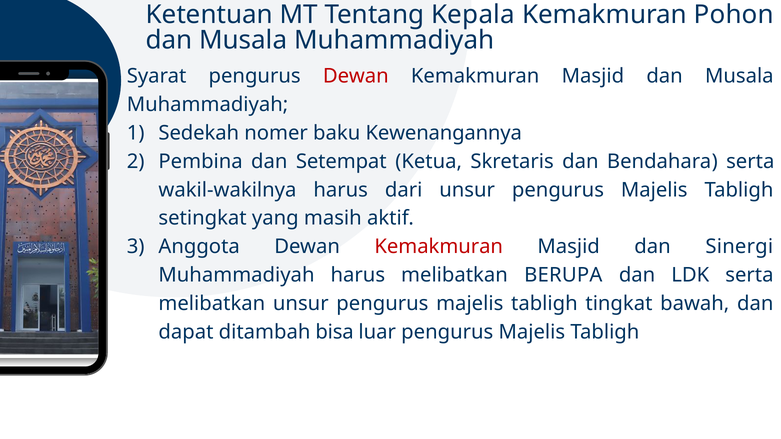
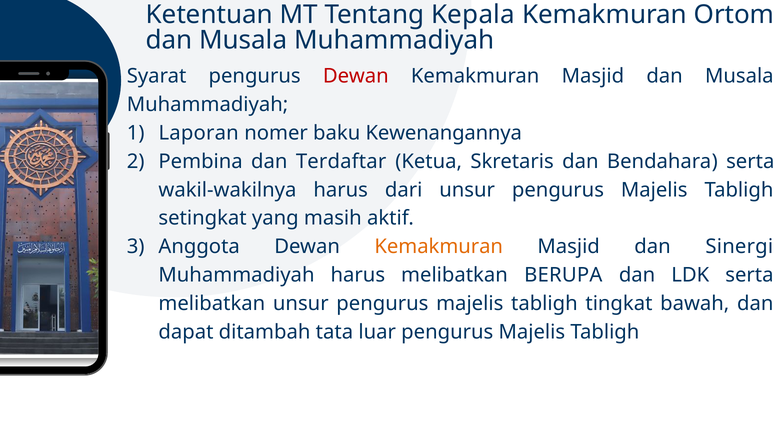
Pohon: Pohon -> Ortom
Sedekah: Sedekah -> Laporan
Setempat: Setempat -> Terdaftar
Kemakmuran at (439, 247) colour: red -> orange
bisa: bisa -> tata
